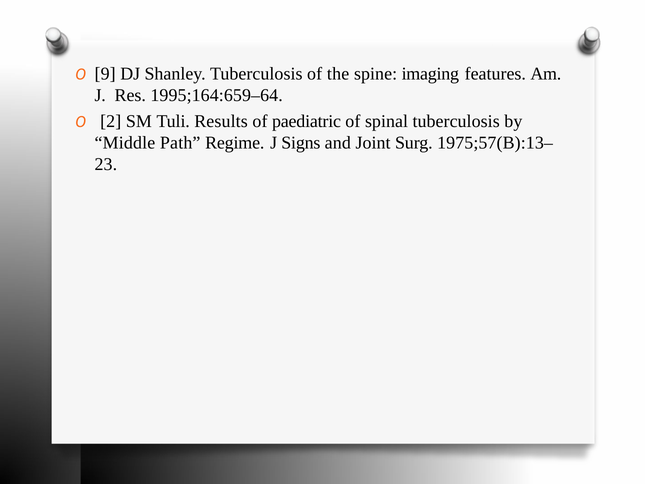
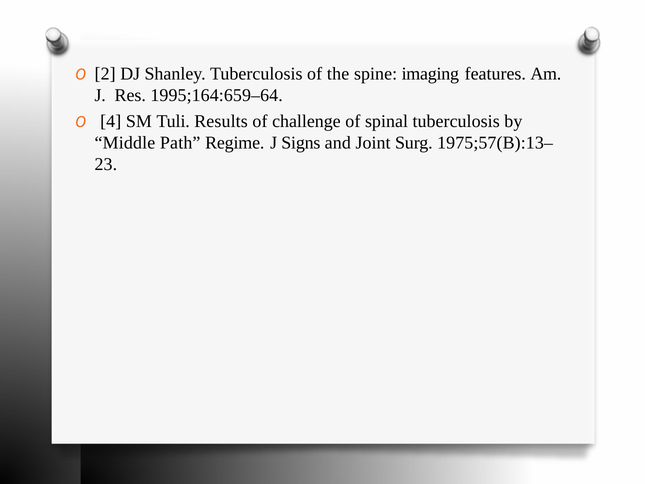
9: 9 -> 2
2: 2 -> 4
paediatric: paediatric -> challenge
